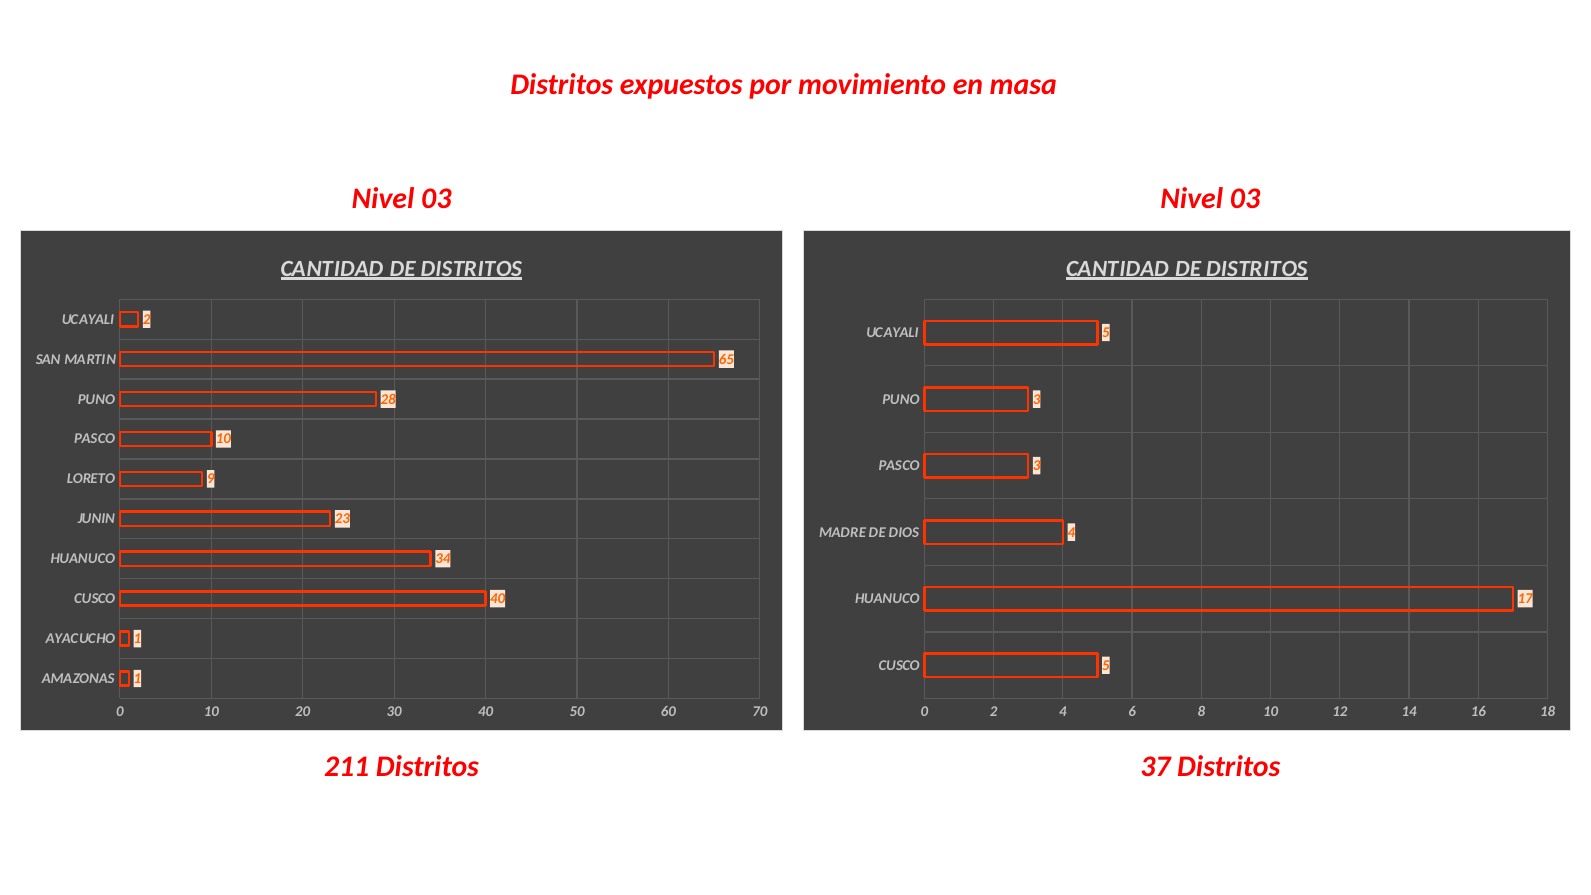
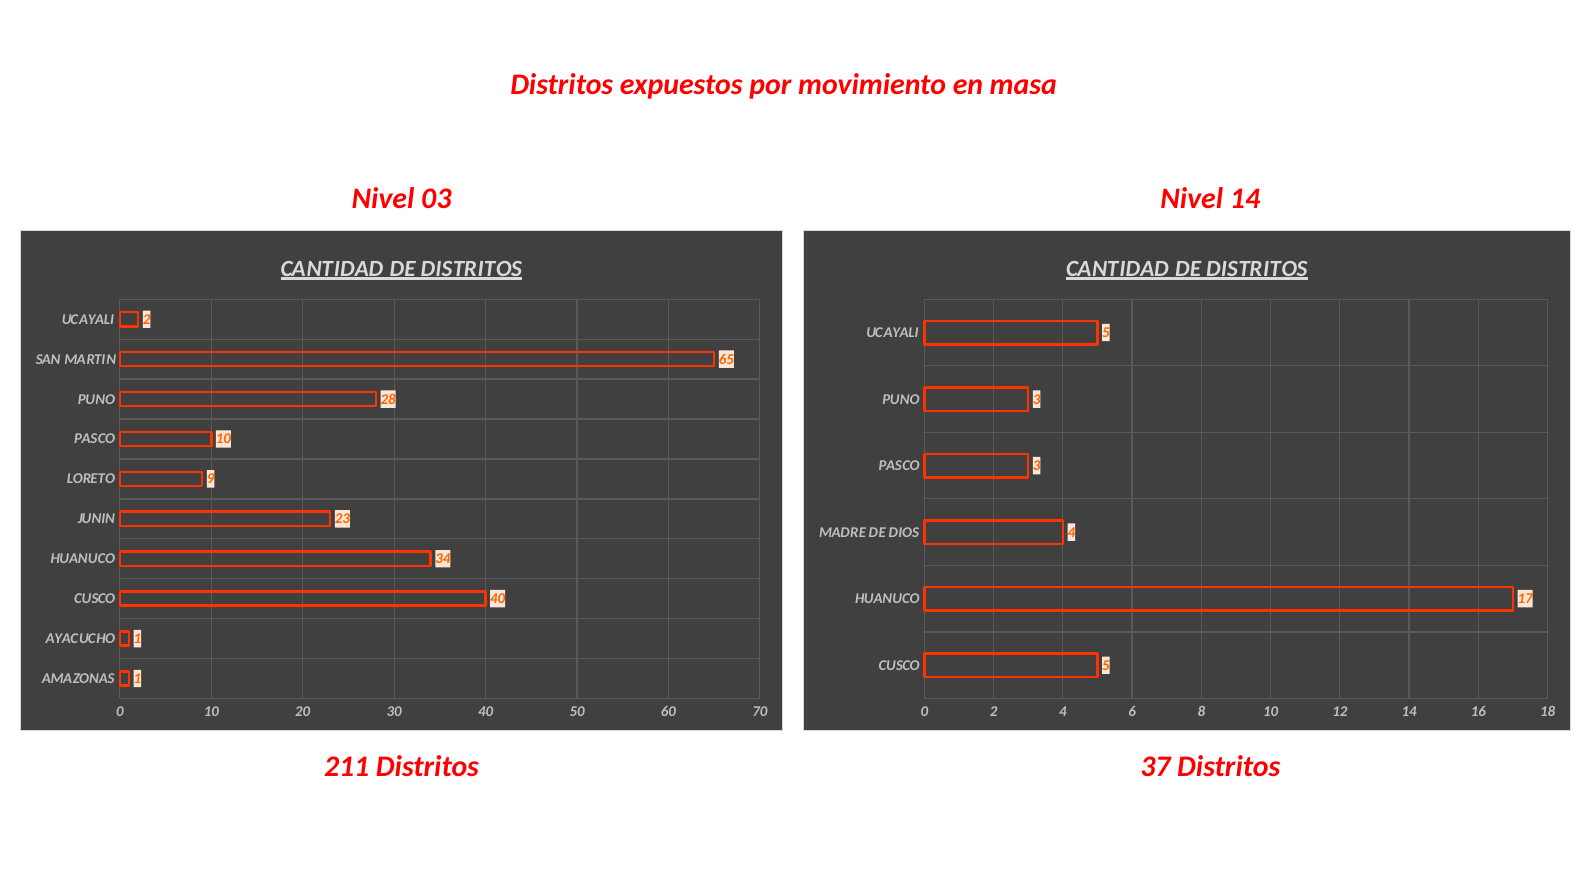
03 at (1245, 199): 03 -> 14
